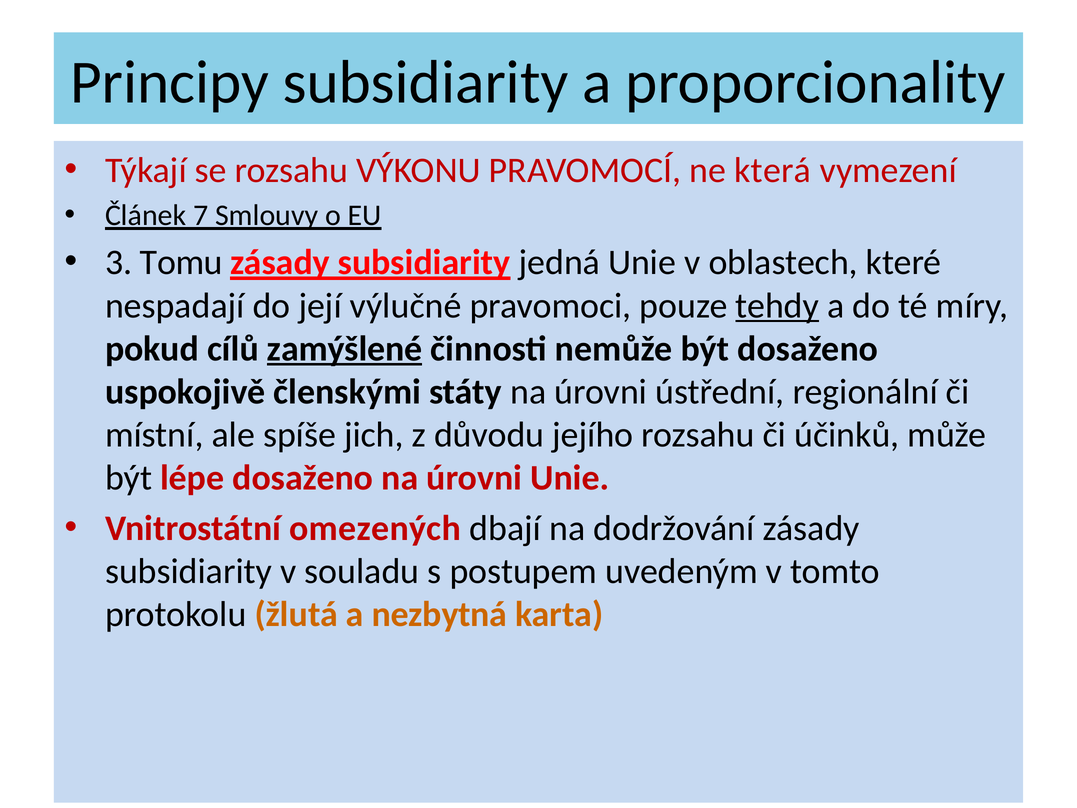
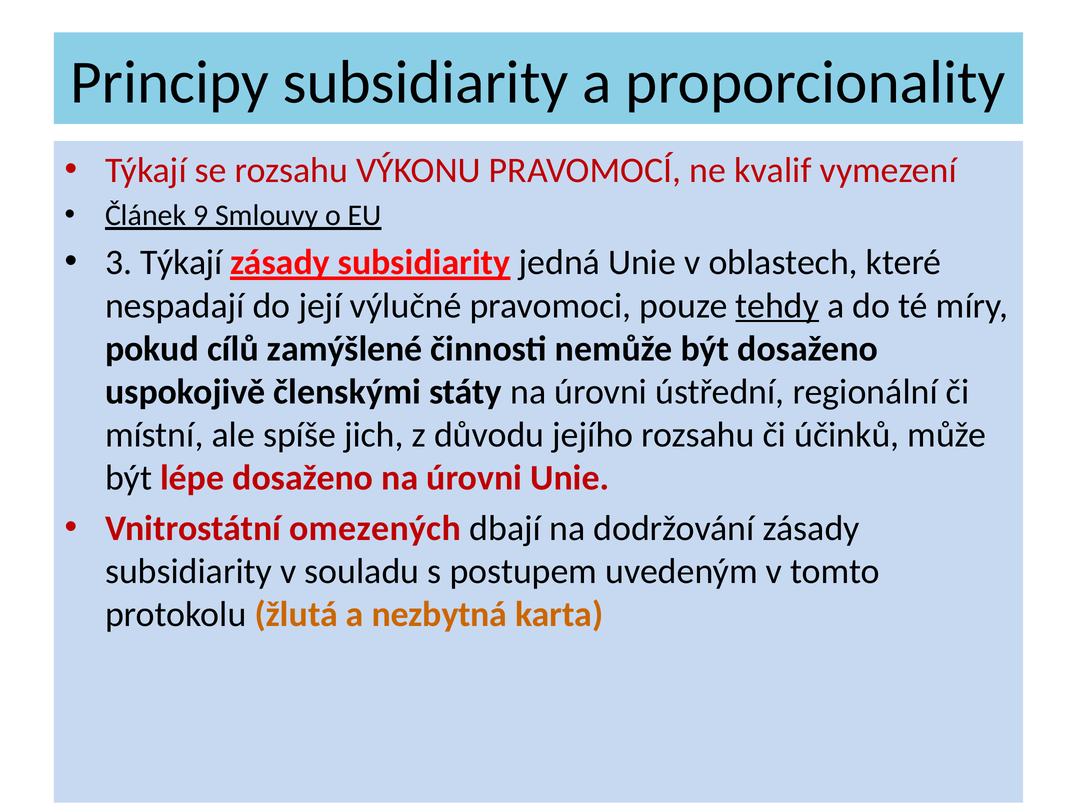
která: která -> kvalif
7: 7 -> 9
3 Tomu: Tomu -> Týkají
zamýšlené underline: present -> none
